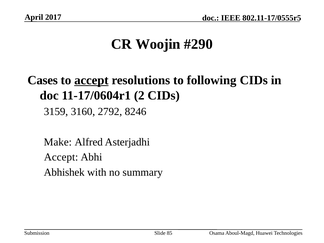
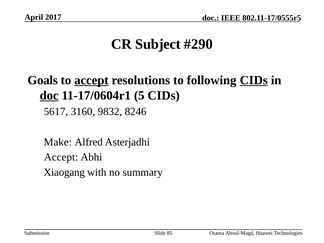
Woojin: Woojin -> Subject
Cases: Cases -> Goals
CIDs at (254, 80) underline: none -> present
doc at (49, 95) underline: none -> present
2: 2 -> 5
3159: 3159 -> 5617
2792: 2792 -> 9832
Abhishek: Abhishek -> Xiaogang
